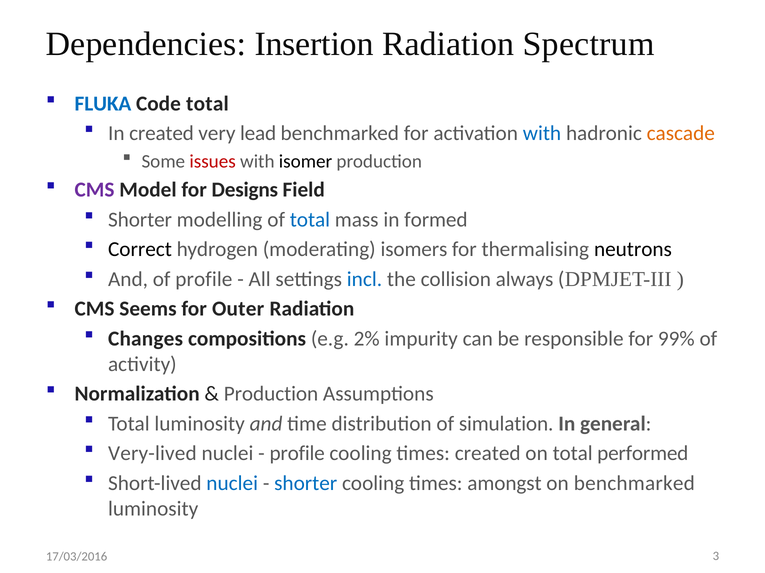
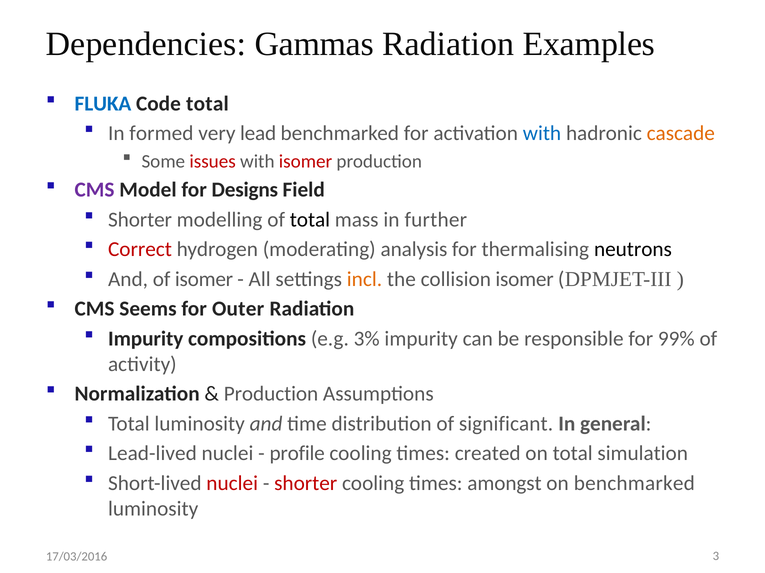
Insertion: Insertion -> Gammas
Spectrum: Spectrum -> Examples
In created: created -> formed
isomer at (306, 161) colour: black -> red
total at (310, 220) colour: blue -> black
formed: formed -> further
Correct colour: black -> red
isomers: isomers -> analysis
of profile: profile -> isomer
incl colour: blue -> orange
collision always: always -> isomer
Changes at (146, 339): Changes -> Impurity
2%: 2% -> 3%
simulation: simulation -> significant
Very-lived: Very-lived -> Lead-lived
performed: performed -> simulation
nuclei at (232, 484) colour: blue -> red
shorter at (306, 484) colour: blue -> red
